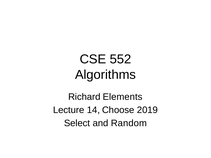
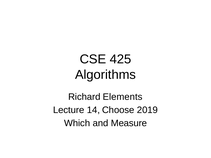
552: 552 -> 425
Select: Select -> Which
Random: Random -> Measure
